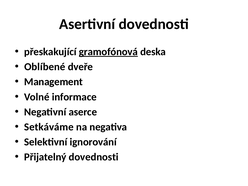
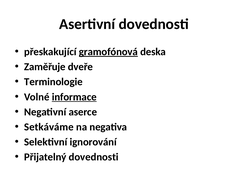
Oblíbené: Oblíbené -> Zaměřuje
Management: Management -> Terminologie
informace underline: none -> present
